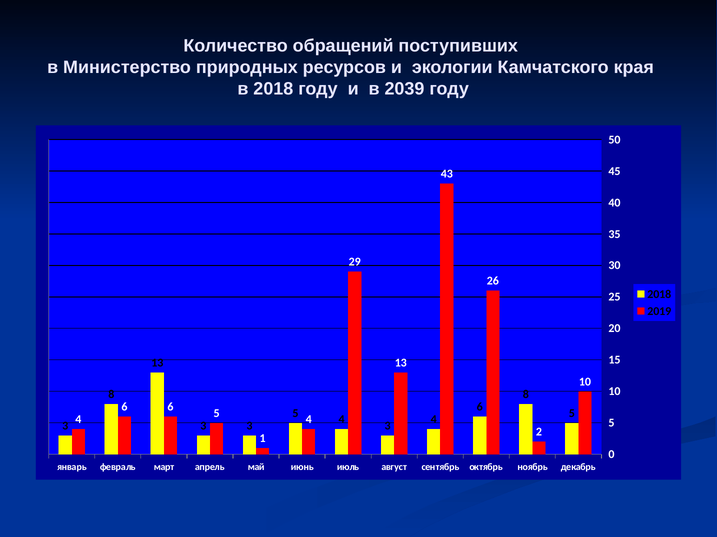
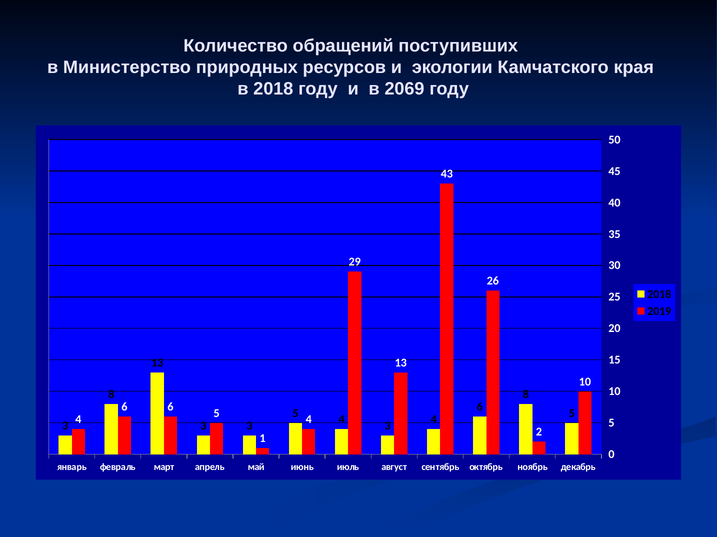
2039: 2039 -> 2069
